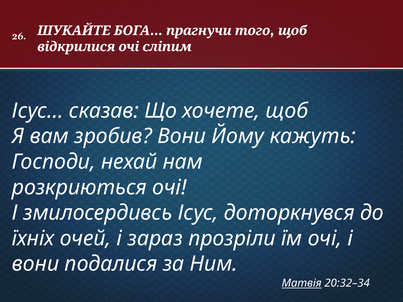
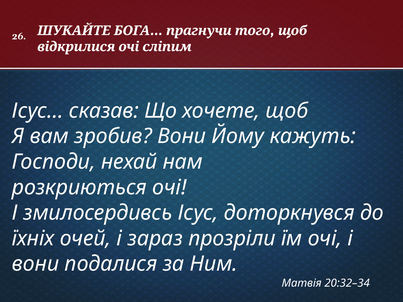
Матвія underline: present -> none
